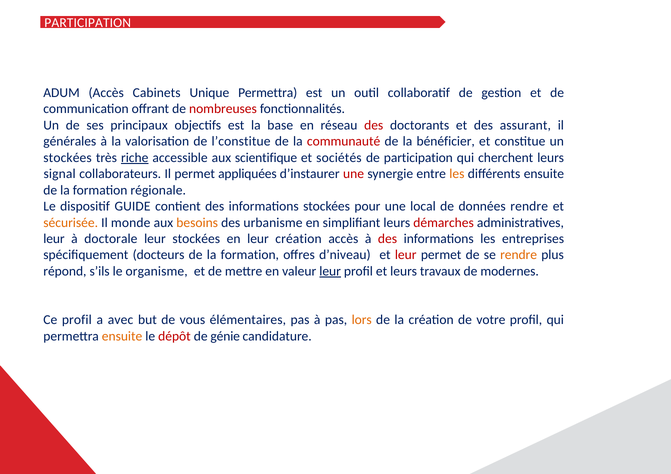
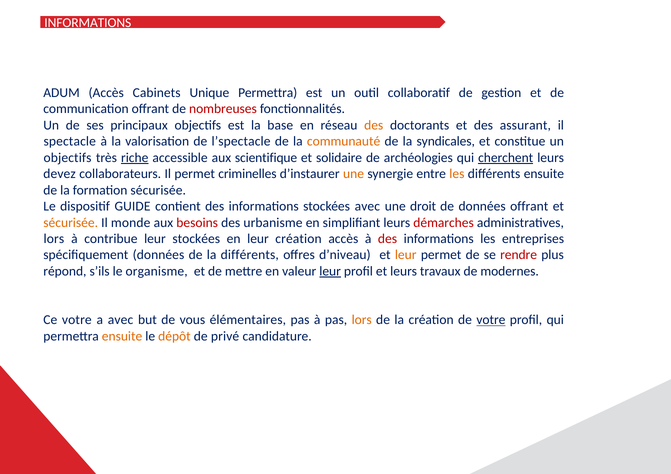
PARTICIPATION at (88, 23): PARTICIPATION -> INFORMATIONS
des at (374, 125) colour: red -> orange
générales: générales -> spectacle
l’constitue: l’constitue -> l’spectacle
communauté colour: red -> orange
bénéficier: bénéficier -> syndicales
stockées at (68, 158): stockées -> objectifs
sociétés: sociétés -> solidaire
de participation: participation -> archéologies
cherchent underline: none -> present
signal: signal -> devez
appliquées: appliquées -> criminelles
une at (354, 174) colour: red -> orange
formation régionale: régionale -> sécurisée
stockées pour: pour -> avec
local: local -> droit
données rendre: rendre -> offrant
besoins colour: orange -> red
leur at (54, 239): leur -> lors
doctorale: doctorale -> contribue
spécifiquement docteurs: docteurs -> données
formation at (250, 255): formation -> différents
leur at (406, 255) colour: red -> orange
rendre at (519, 255) colour: orange -> red
Ce profil: profil -> votre
votre at (491, 320) underline: none -> present
dépôt colour: red -> orange
génie: génie -> privé
